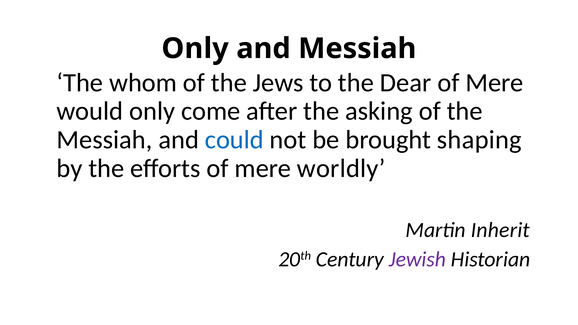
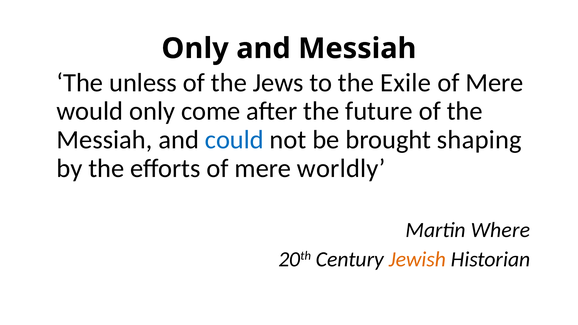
whom: whom -> unless
Dear: Dear -> Exile
asking: asking -> future
Inherit: Inherit -> Where
Jewish colour: purple -> orange
